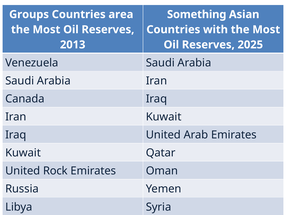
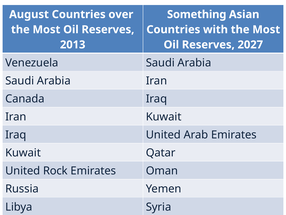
Groups: Groups -> August
area: area -> over
2025: 2025 -> 2027
